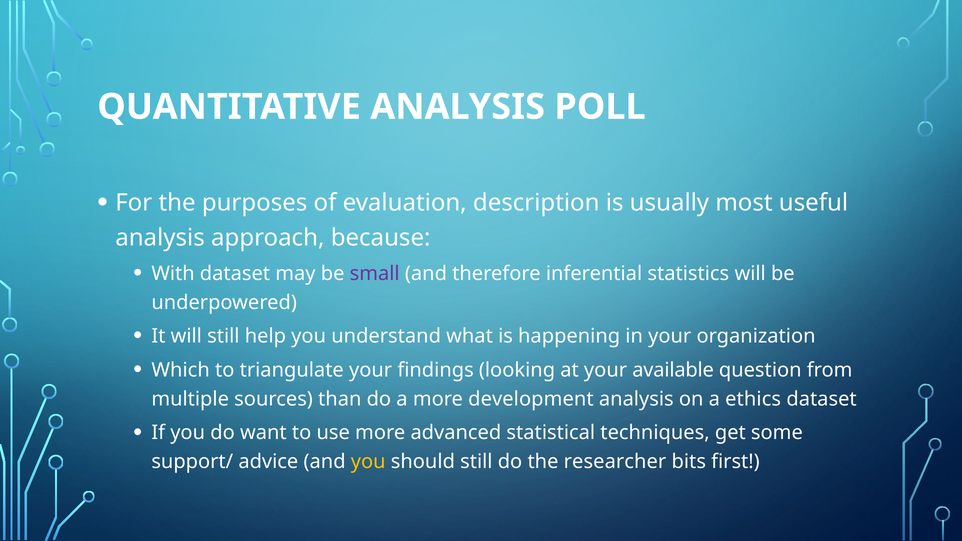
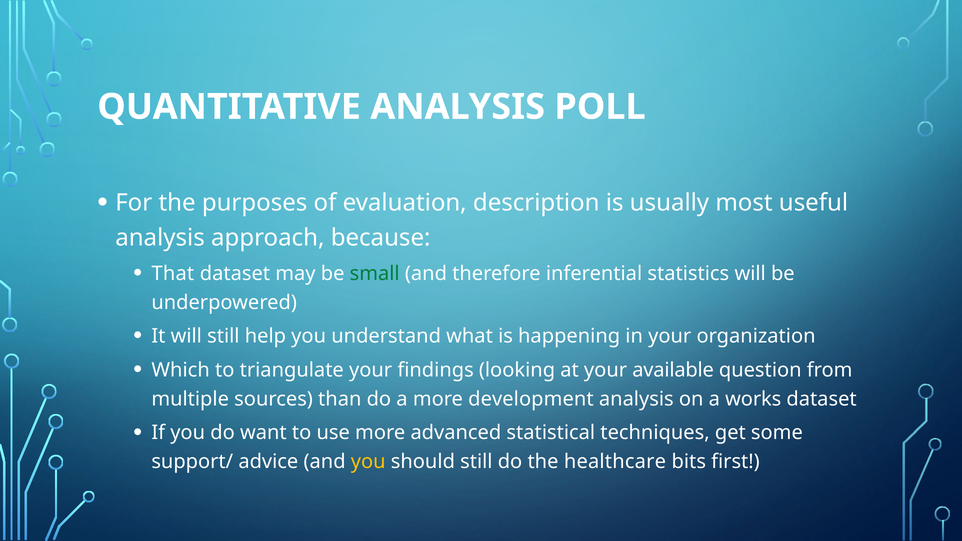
With: With -> That
small colour: purple -> green
ethics: ethics -> works
researcher: researcher -> healthcare
